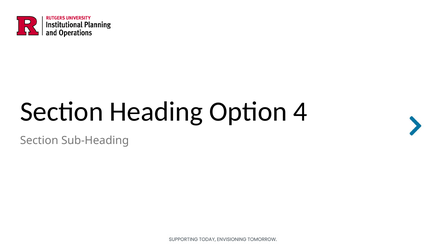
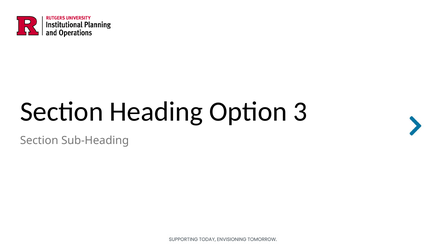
4: 4 -> 3
